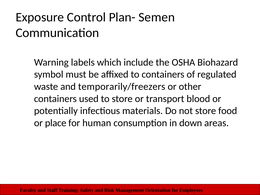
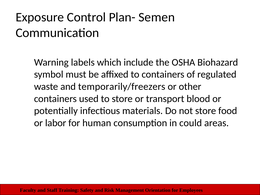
place: place -> labor
down: down -> could
